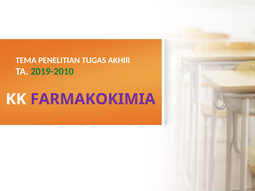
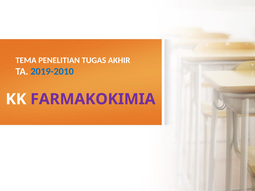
2019-2010 colour: green -> blue
